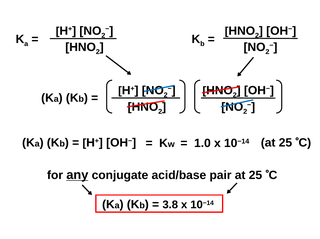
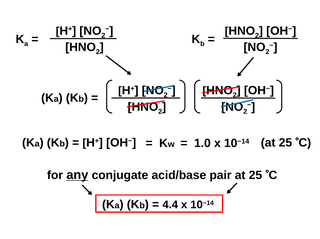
3.8: 3.8 -> 4.4
